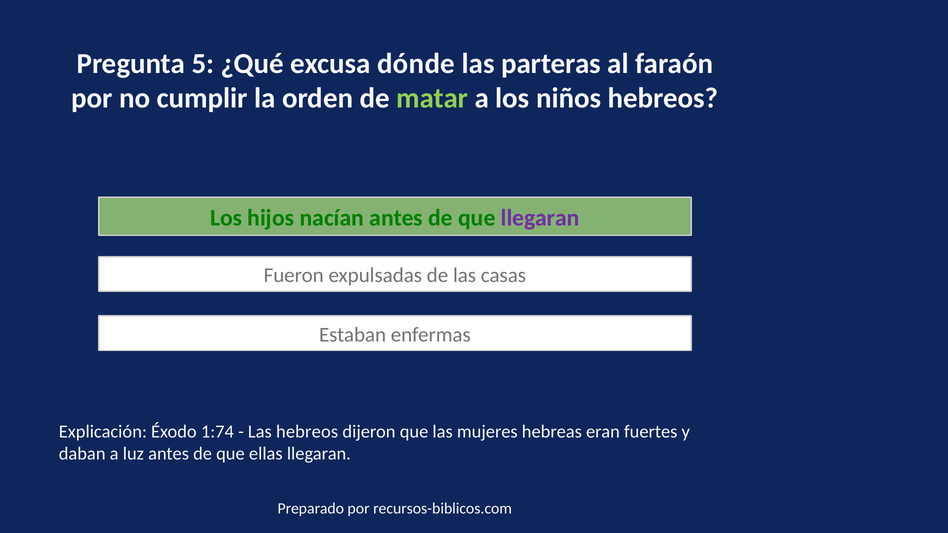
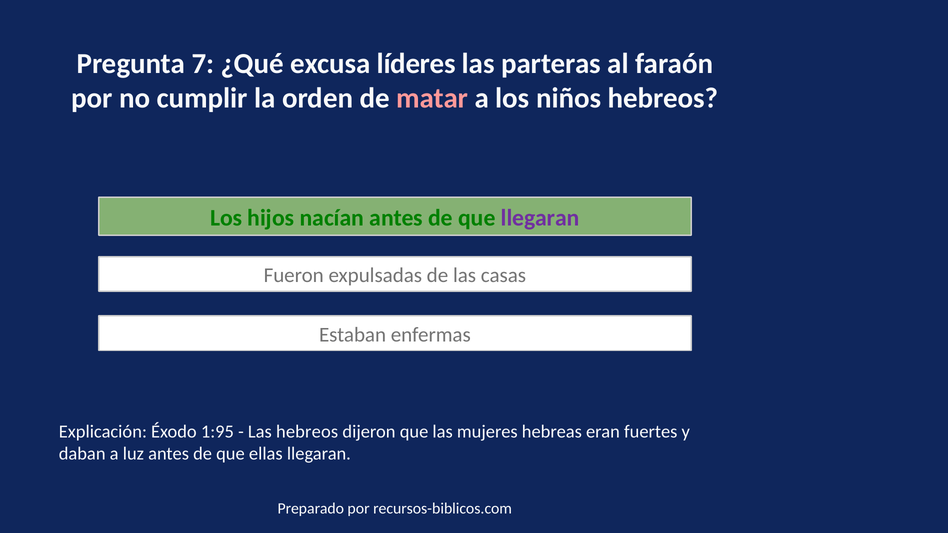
5: 5 -> 7
dónde: dónde -> líderes
matar colour: light green -> pink
1:74: 1:74 -> 1:95
